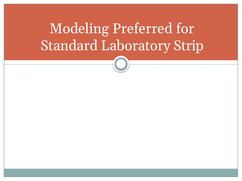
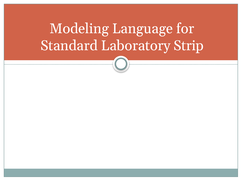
Preferred: Preferred -> Language
